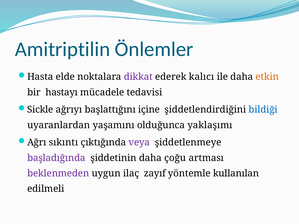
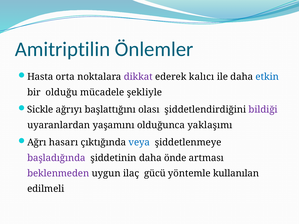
elde: elde -> orta
etkin colour: orange -> blue
hastayı: hastayı -> olduğu
tedavisi: tedavisi -> şekliyle
içine: içine -> olası
bildiği colour: blue -> purple
sıkıntı: sıkıntı -> hasarı
veya colour: purple -> blue
çoğu: çoğu -> önde
zayıf: zayıf -> gücü
